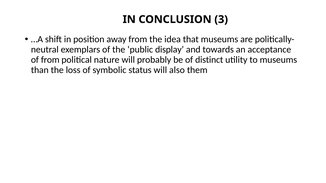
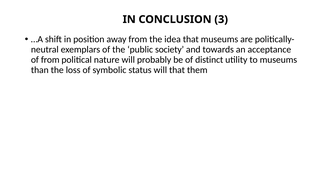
display: display -> society
will also: also -> that
